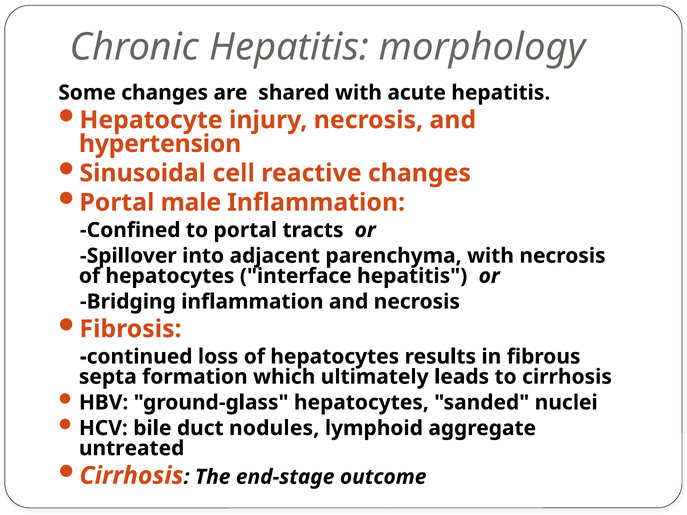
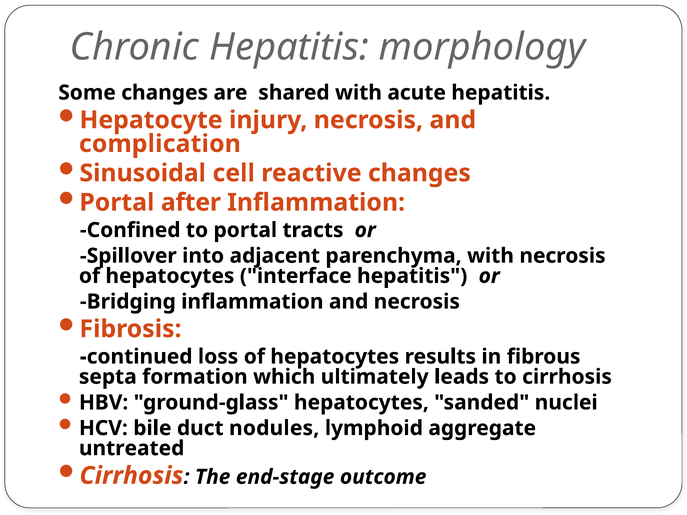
hypertension: hypertension -> complication
male: male -> after
